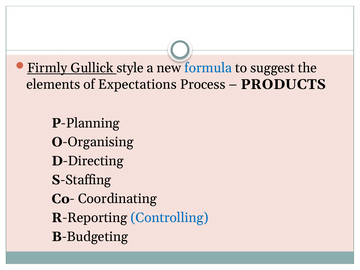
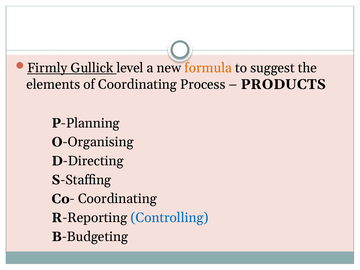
style: style -> level
formula colour: blue -> orange
of Expectations: Expectations -> Coordinating
